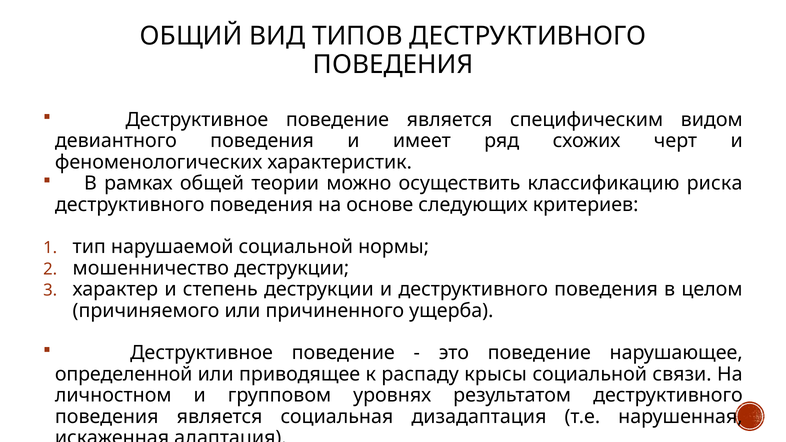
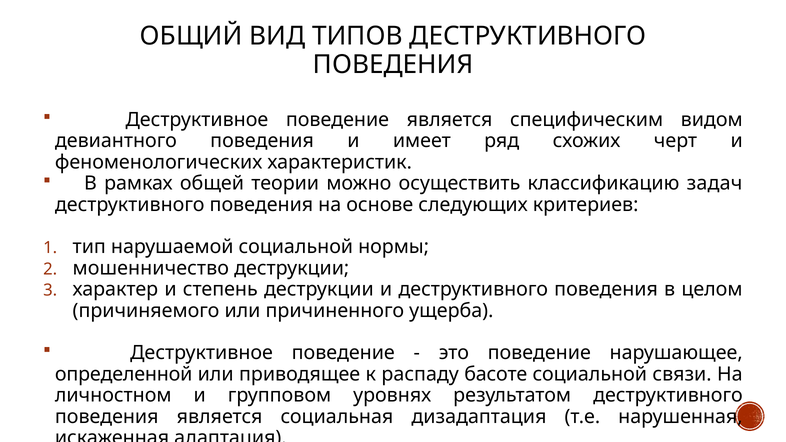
риска: риска -> задач
крысы: крысы -> басоте
